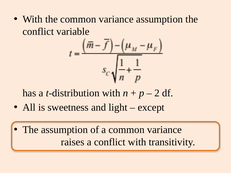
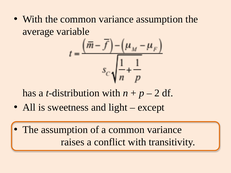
conflict at (38, 32): conflict -> average
